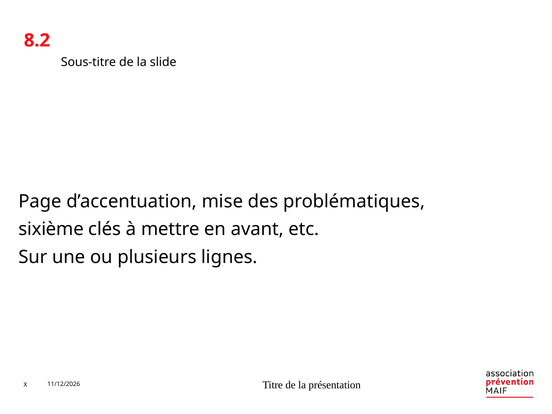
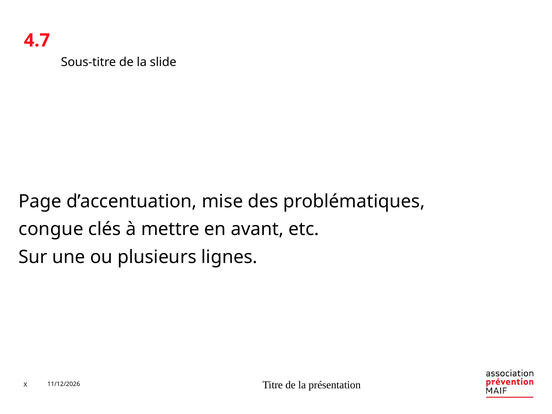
8.2: 8.2 -> 4.7
sixième: sixième -> congue
